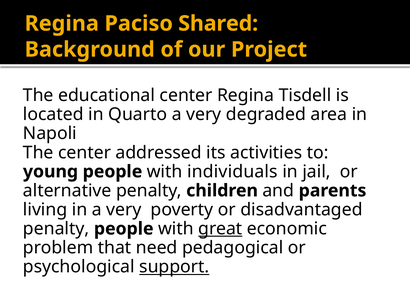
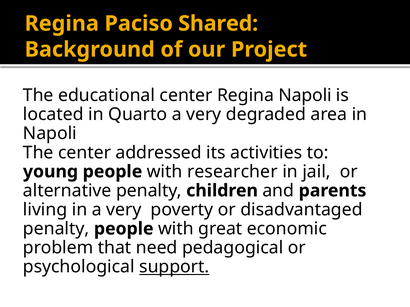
Regina Tisdell: Tisdell -> Napoli
individuals: individuals -> researcher
great underline: present -> none
